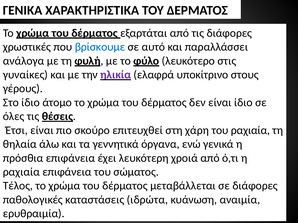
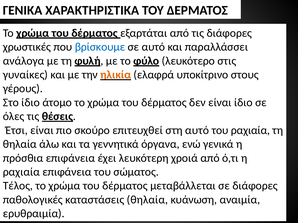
ηλικία colour: purple -> orange
στη χάρη: χάρη -> αυτό
καταστάσεις ιδρώτα: ιδρώτα -> θηλαία
